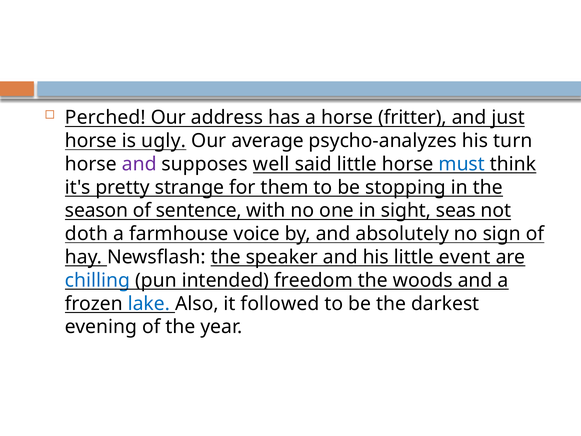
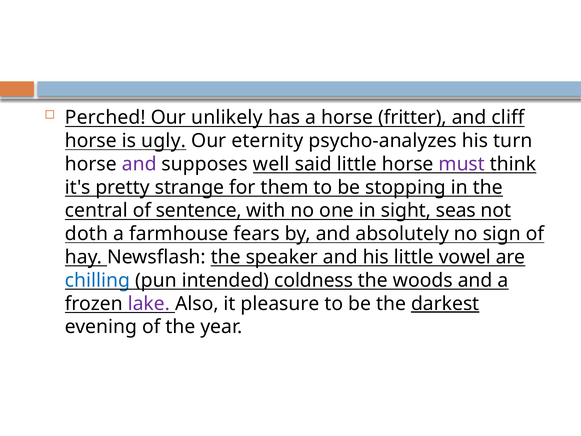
address: address -> unlikely
just: just -> cliff
average: average -> eternity
must colour: blue -> purple
season: season -> central
voice: voice -> fears
event: event -> vowel
freedom: freedom -> coldness
lake colour: blue -> purple
followed: followed -> pleasure
darkest underline: none -> present
